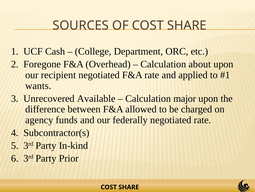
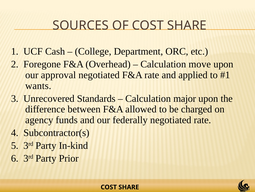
about: about -> move
recipient: recipient -> approval
Available: Available -> Standards
